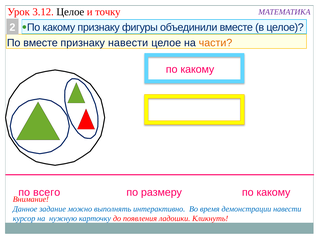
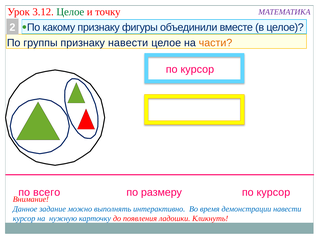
Целое at (70, 12) colour: black -> green
По вместе: вместе -> группы
какому at (197, 69): какому -> курсор
какому at (273, 193): какому -> курсор
